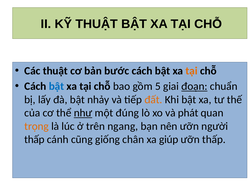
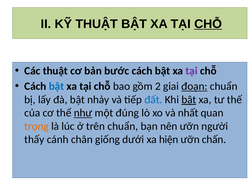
CHỖ at (208, 24) underline: none -> present
tại at (192, 71) colour: orange -> purple
5: 5 -> 2
đất colour: orange -> blue
bật at (189, 100) underline: none -> present
phát: phát -> nhất
trên ngang: ngang -> chuẩn
thấp at (34, 140): thấp -> thấy
cũng: cũng -> chân
chân: chân -> dưới
giúp: giúp -> hiện
ưỡn thấp: thấp -> chấn
